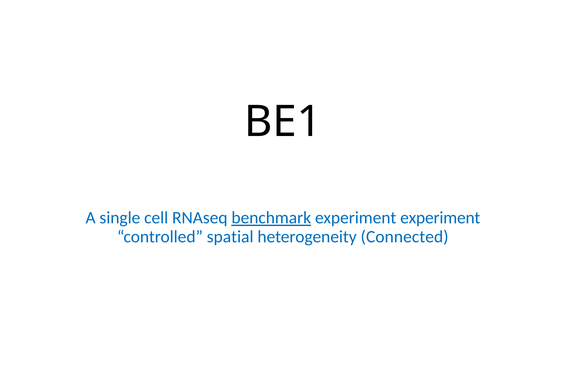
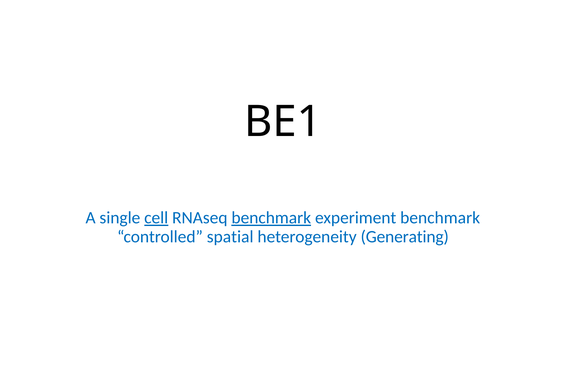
cell underline: none -> present
experiment experiment: experiment -> benchmark
Connected: Connected -> Generating
